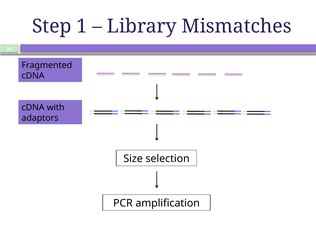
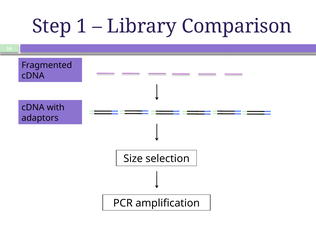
Mismatches: Mismatches -> Comparison
